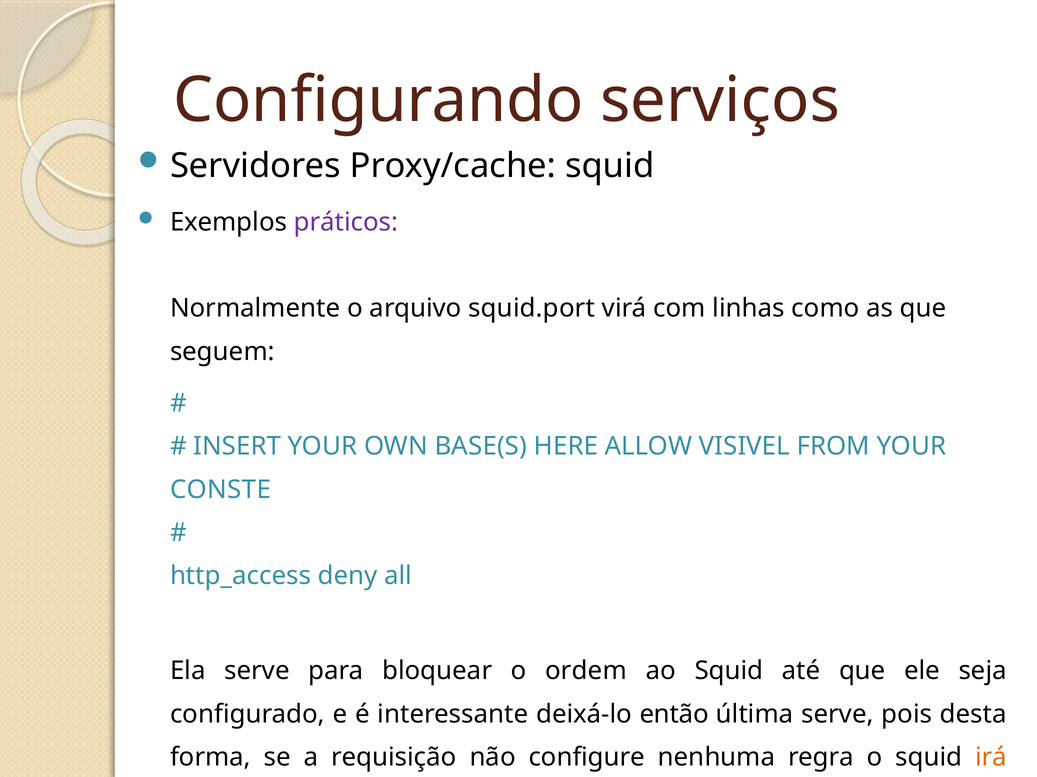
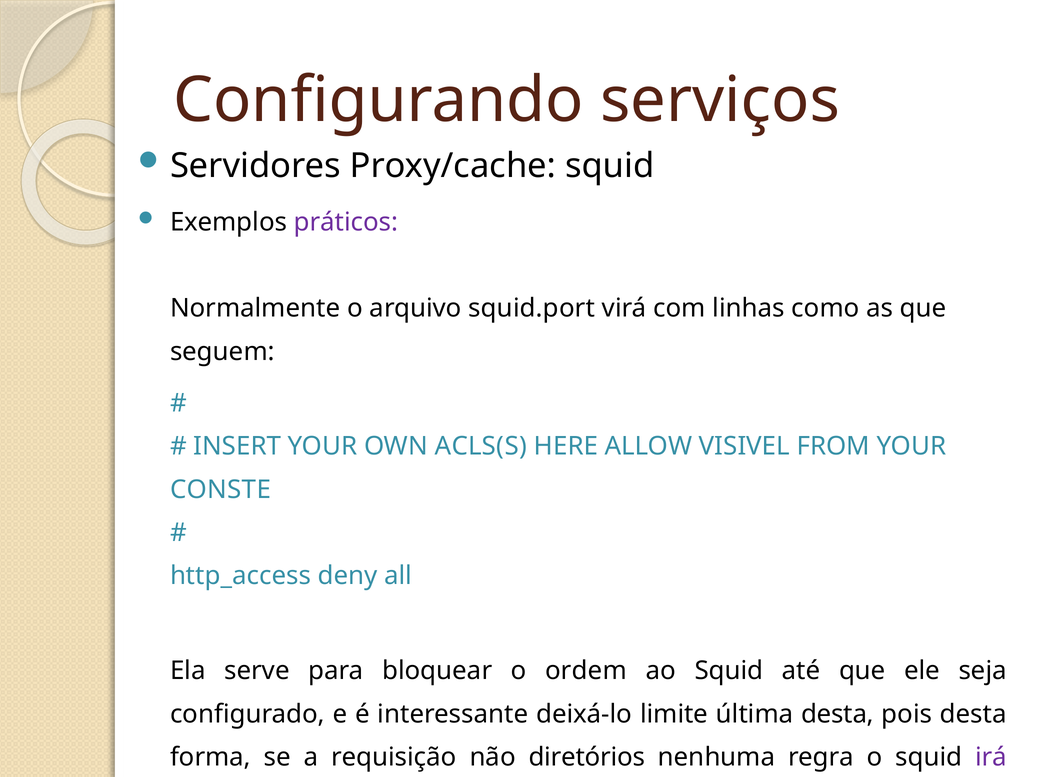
BASE(S: BASE(S -> ACLS(S
então: então -> limite
última serve: serve -> desta
configure: configure -> diretórios
irá colour: orange -> purple
